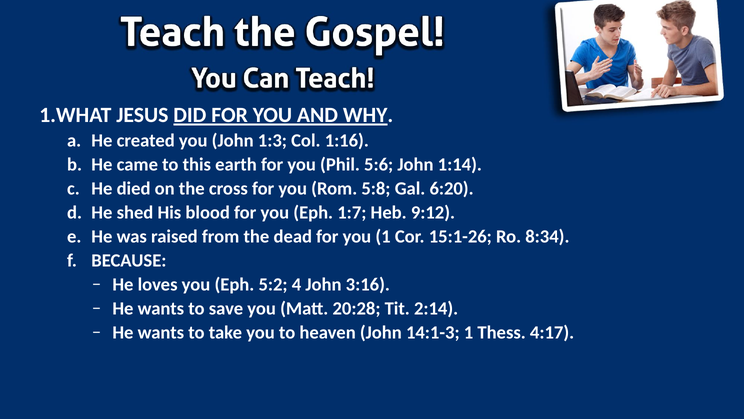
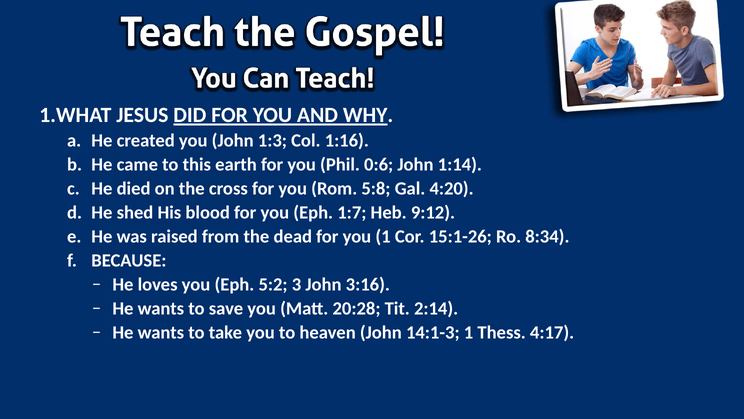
5:6: 5:6 -> 0:6
6:20: 6:20 -> 4:20
4: 4 -> 3
